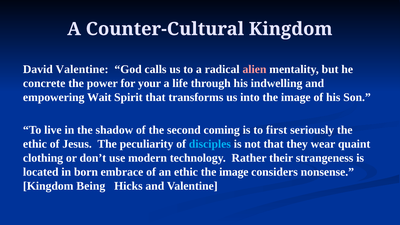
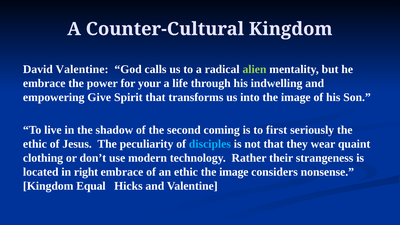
alien colour: pink -> light green
concrete at (44, 83): concrete -> embrace
Wait: Wait -> Give
born: born -> right
Being: Being -> Equal
